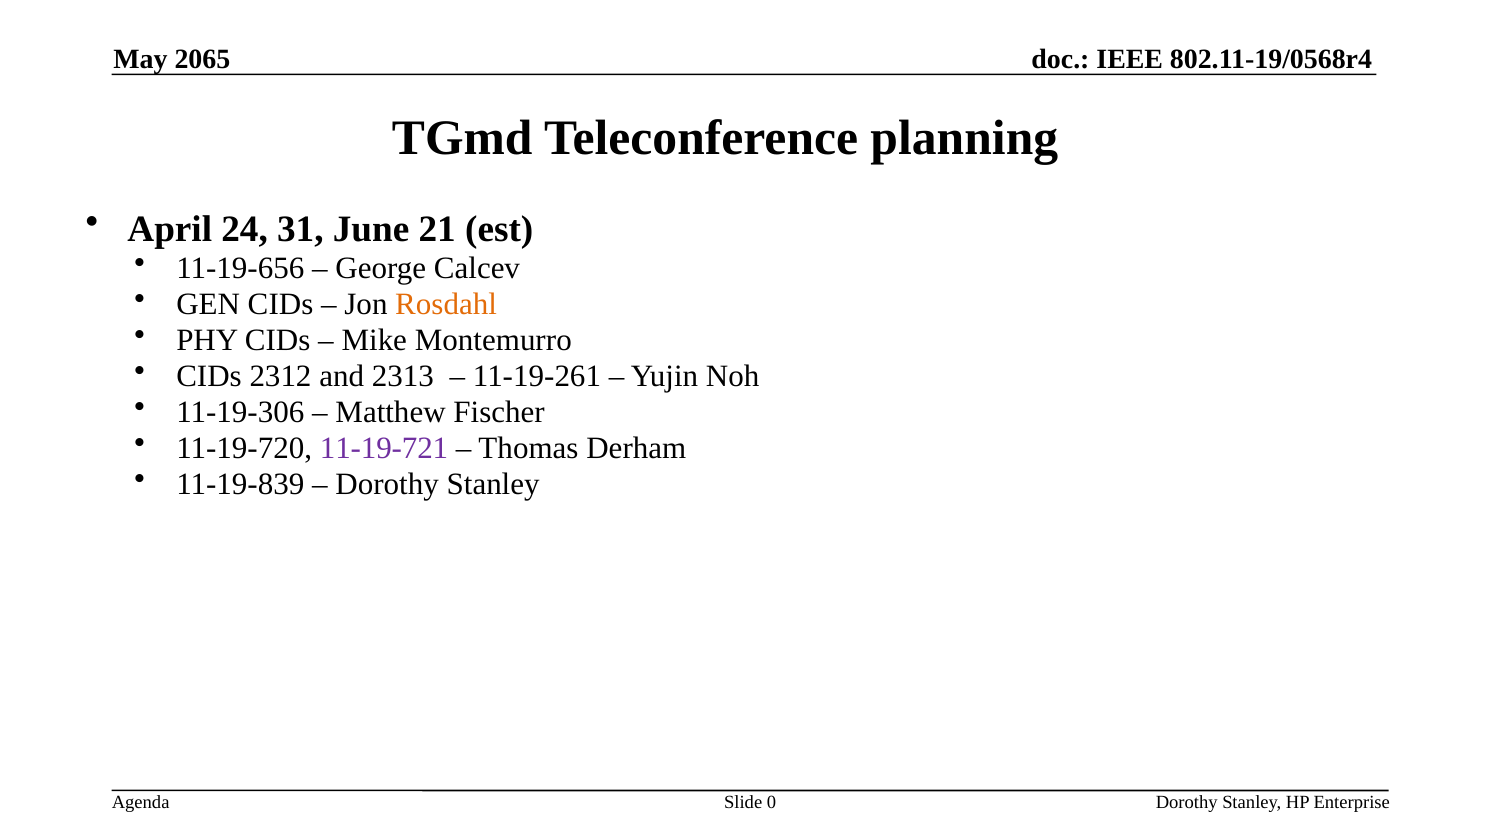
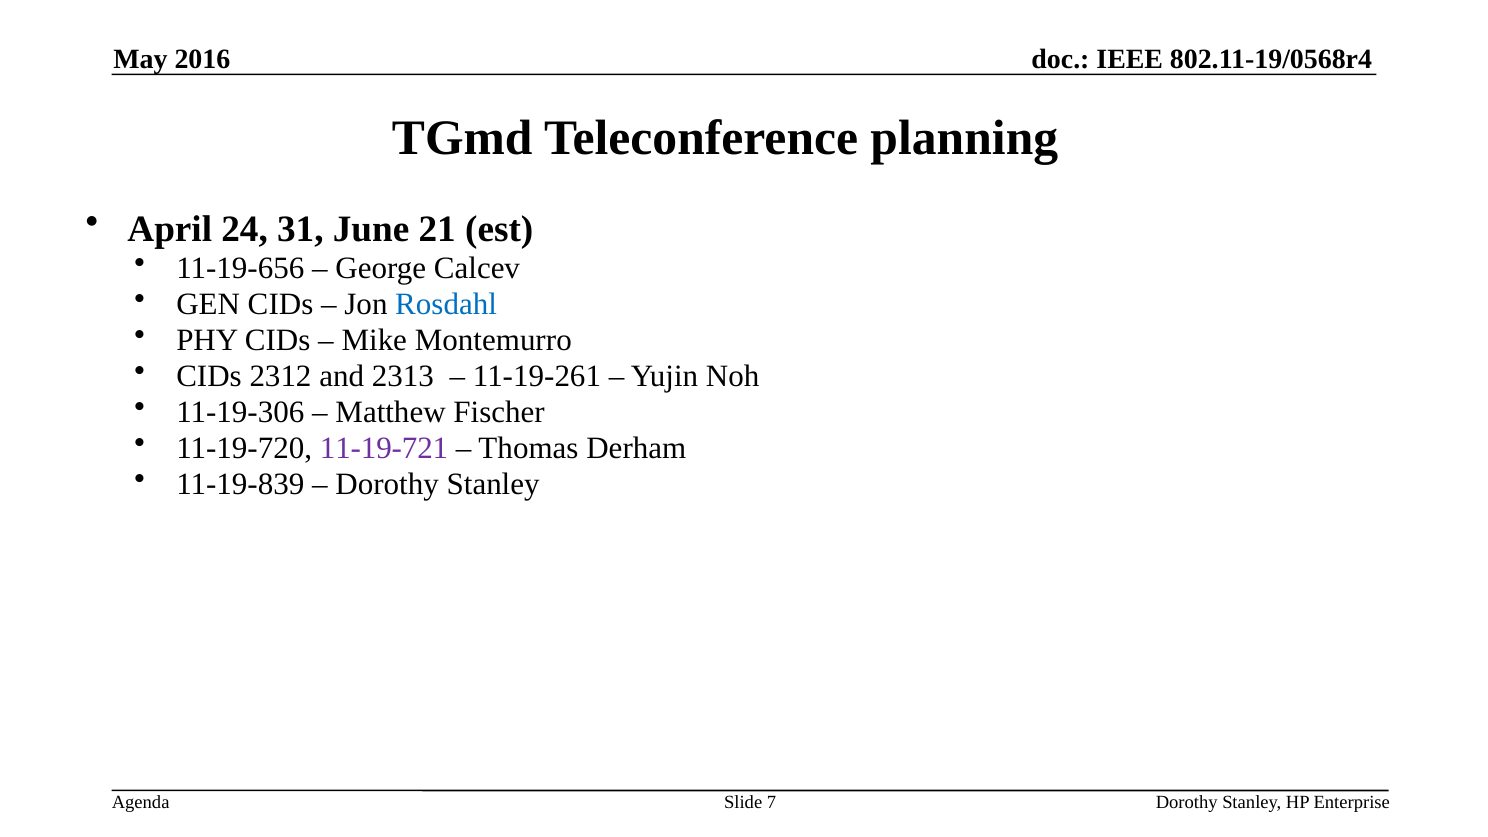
2065: 2065 -> 2016
Rosdahl colour: orange -> blue
0: 0 -> 7
